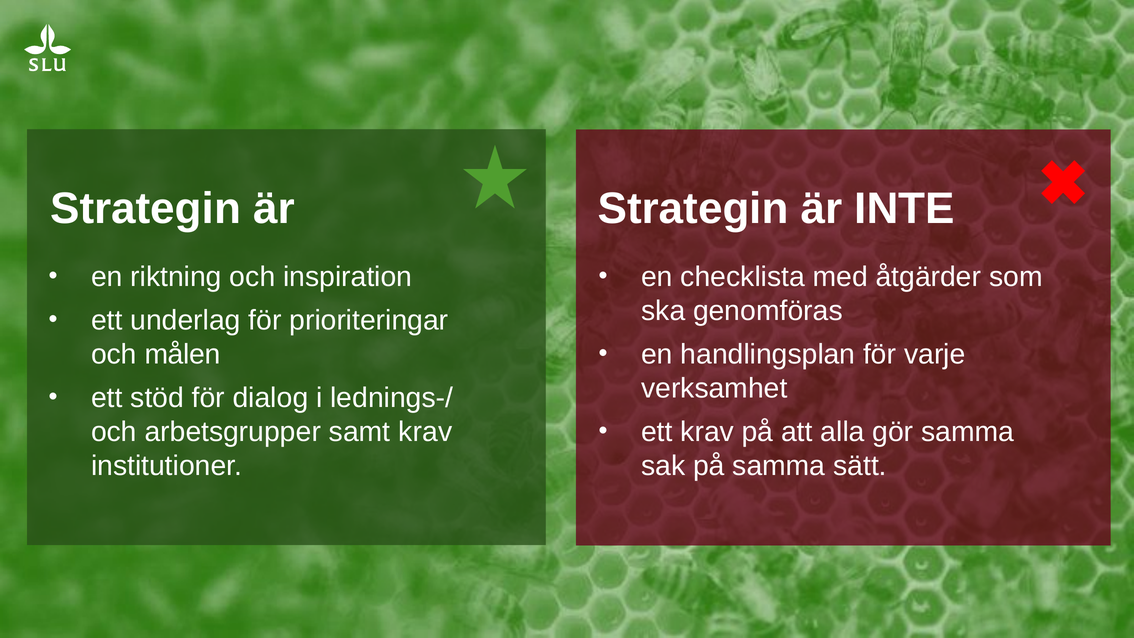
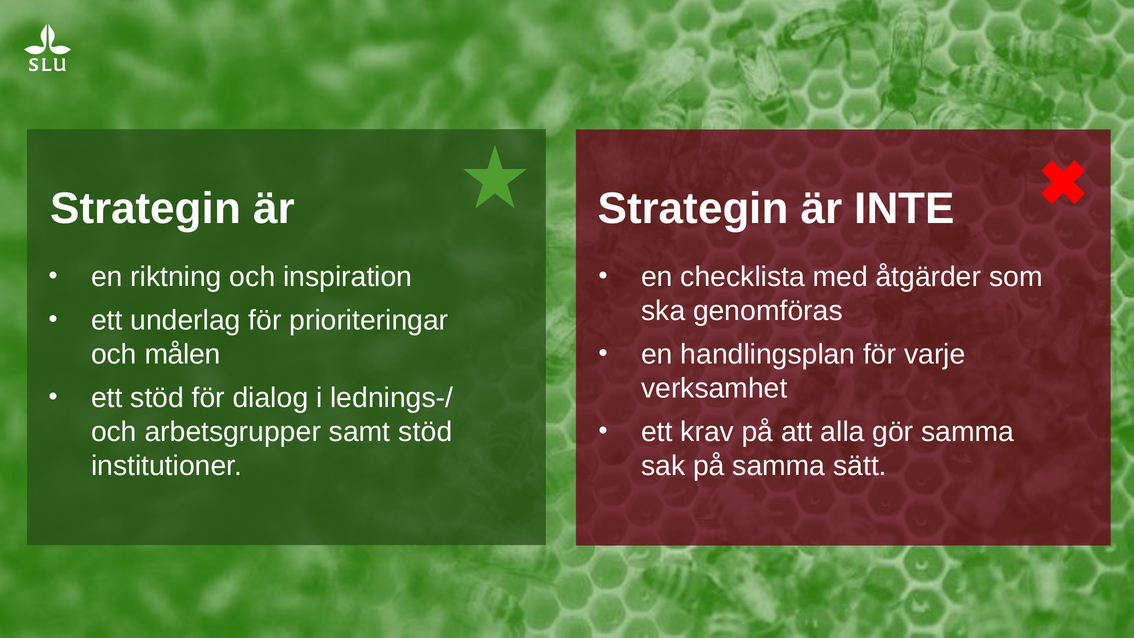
samt krav: krav -> stöd
